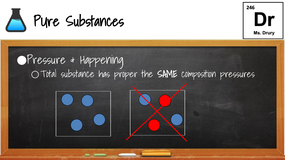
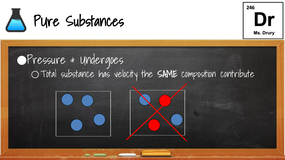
Happening: Happening -> Undergoes
proper: proper -> velocity
pressures: pressures -> contribute
